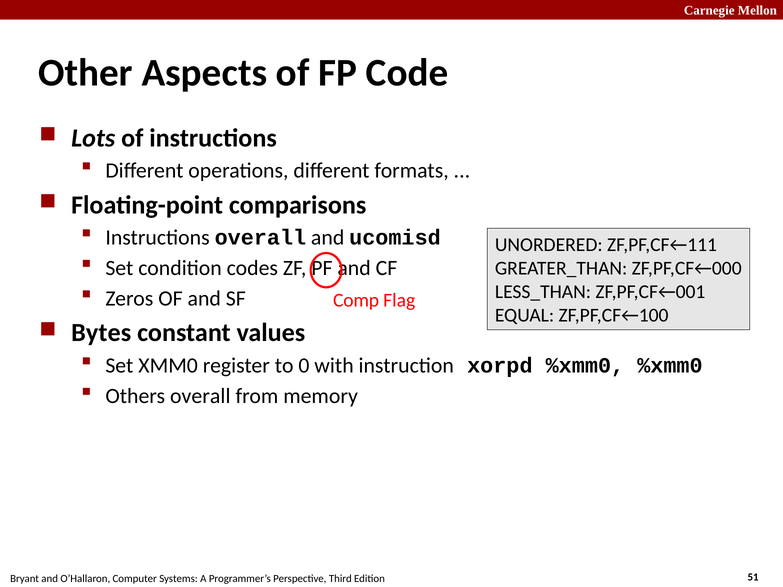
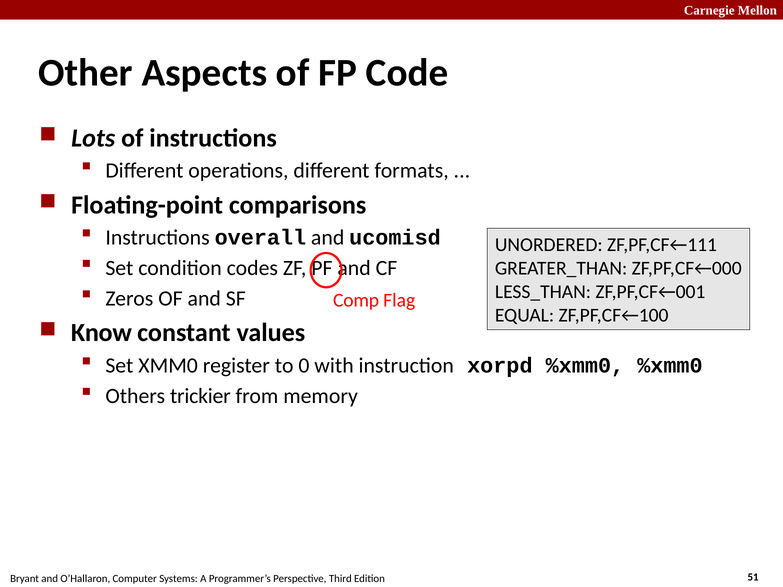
Bytes: Bytes -> Know
Others overall: overall -> trickier
